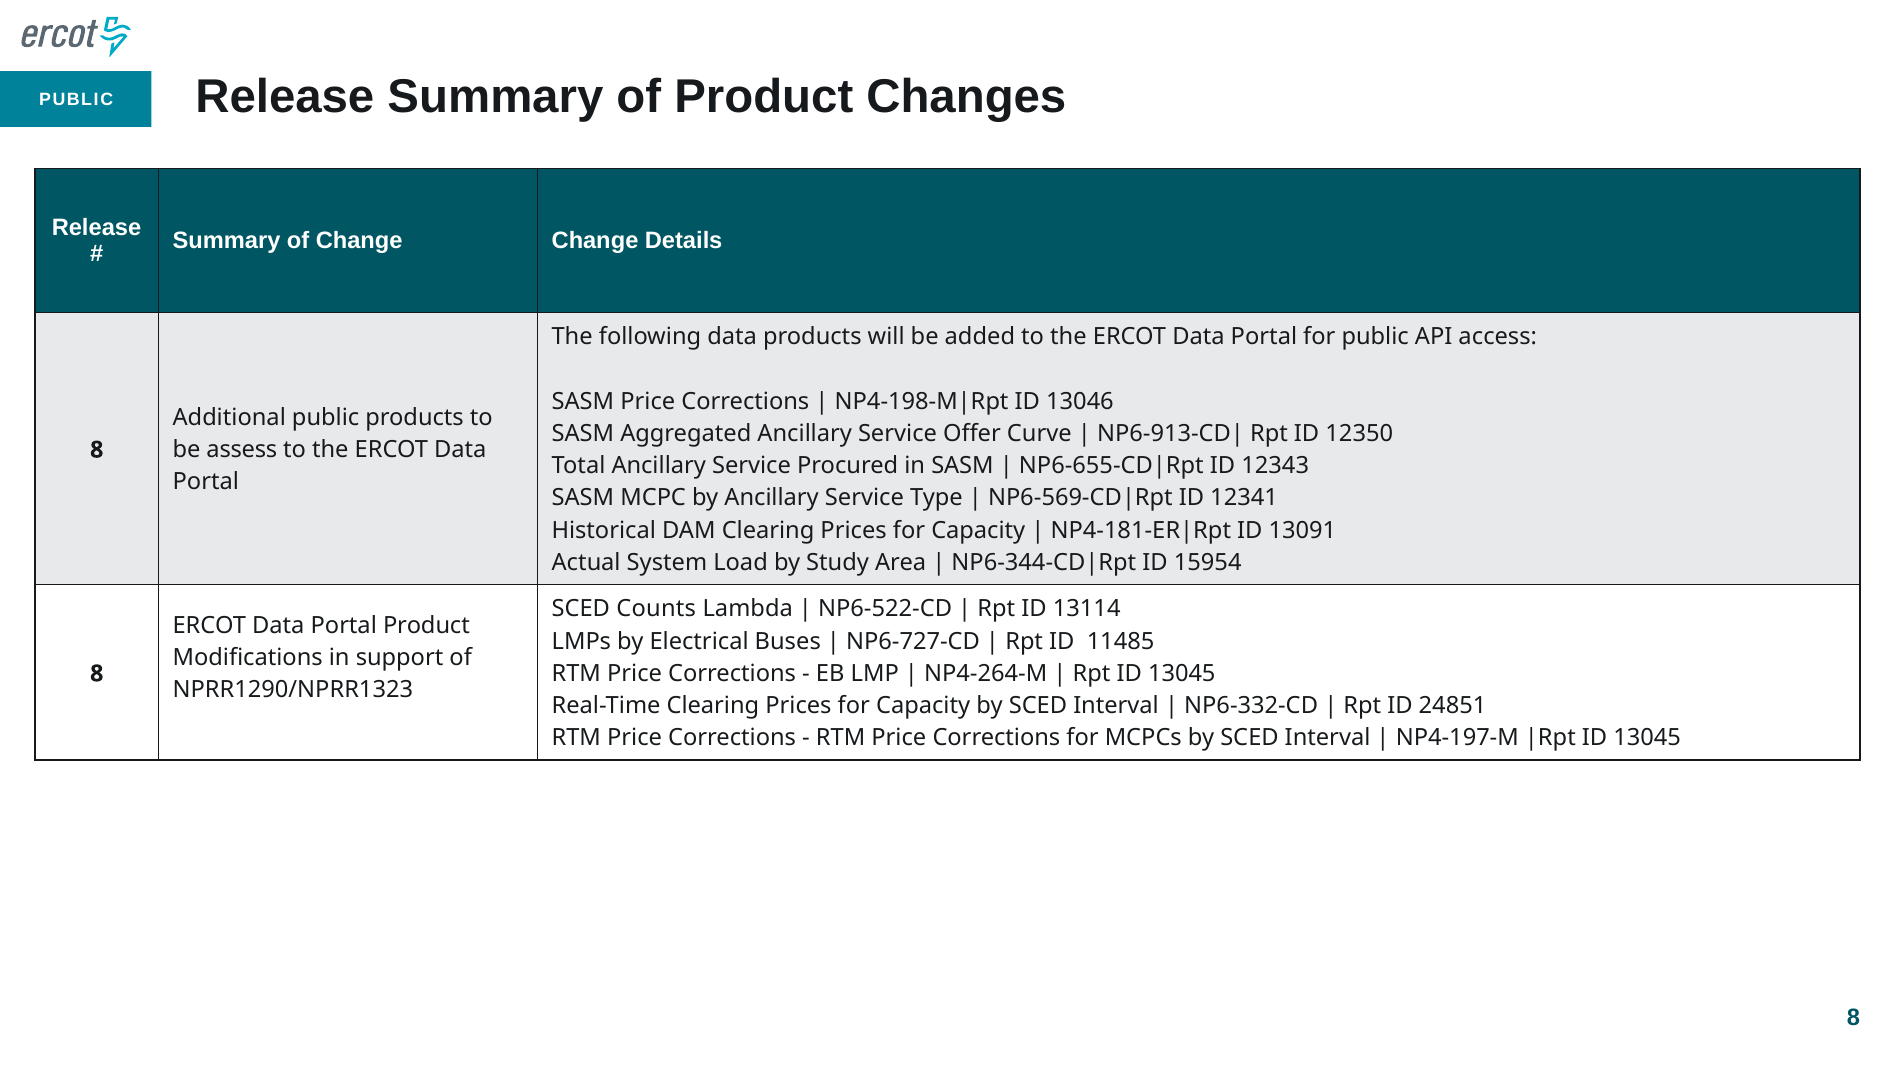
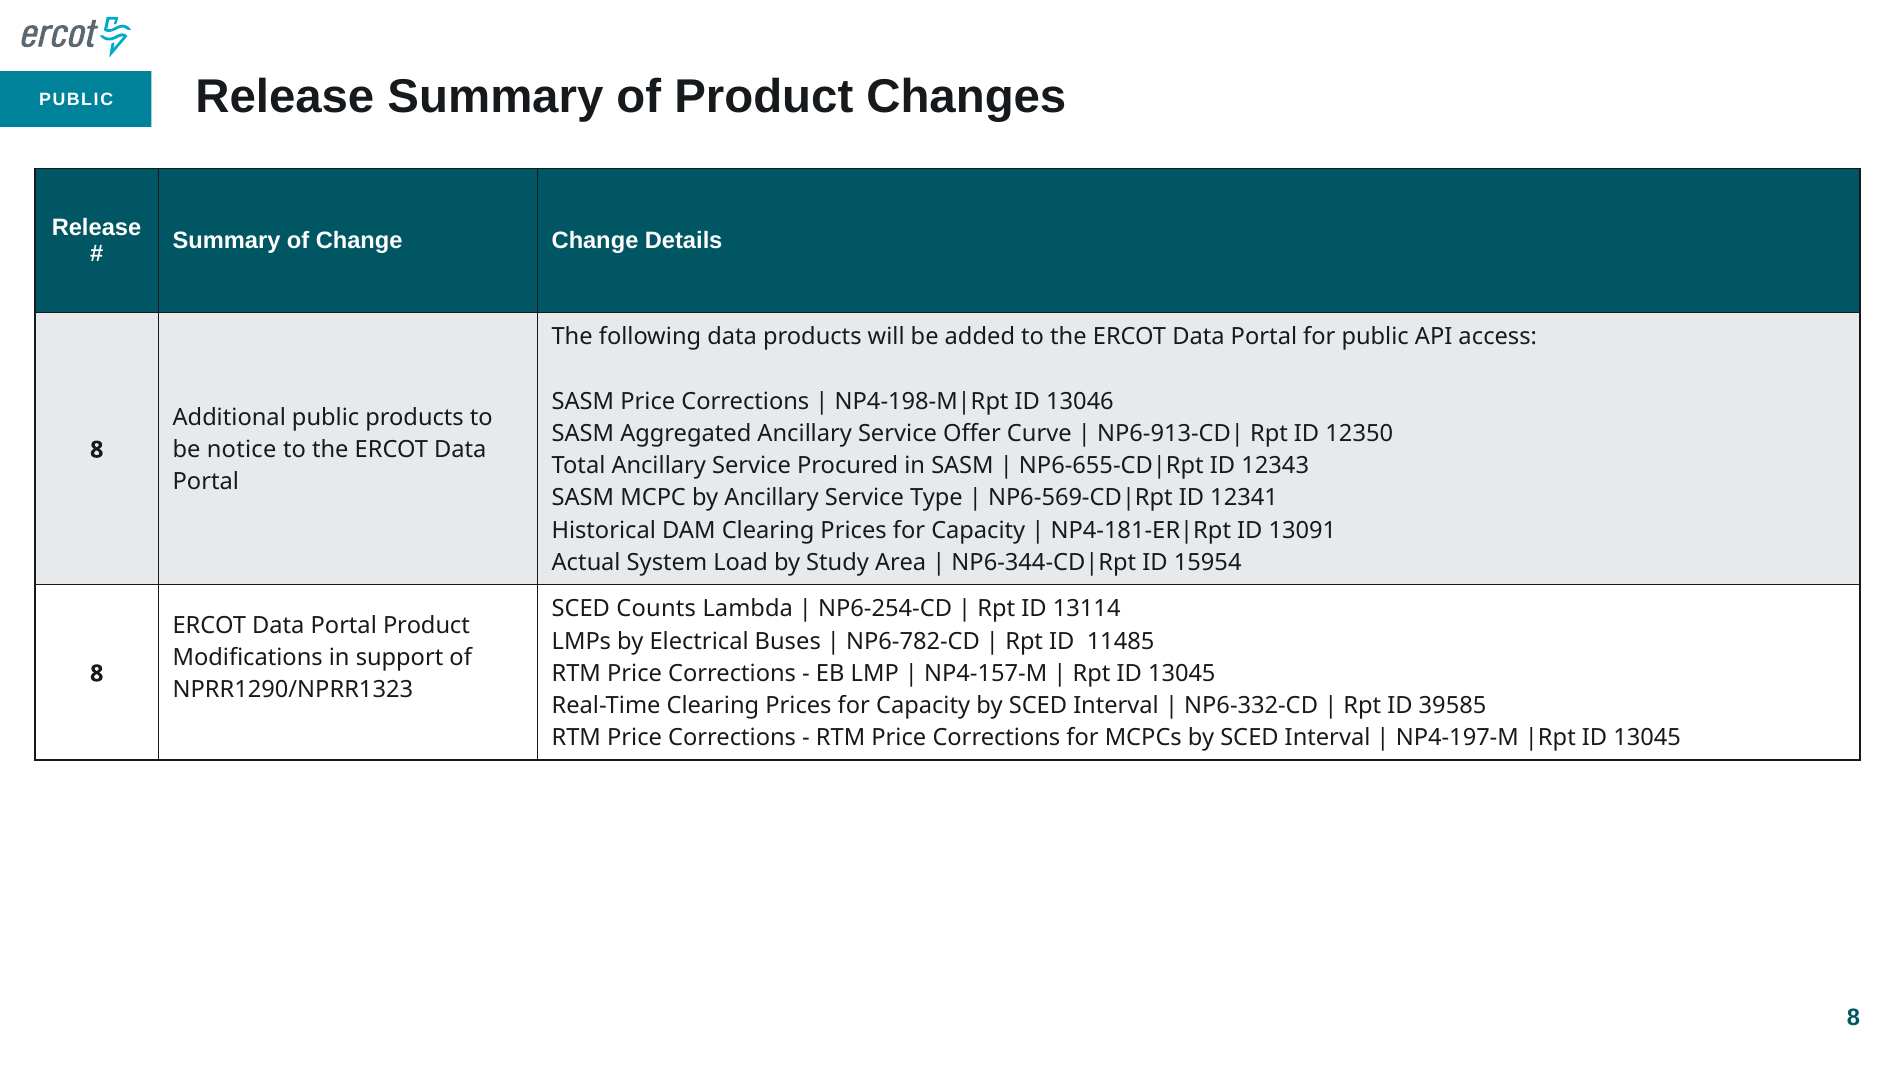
assess: assess -> notice
NP6-522-CD: NP6-522-CD -> NP6-254-CD
NP6-727-CD: NP6-727-CD -> NP6-782-CD
NP4-264-M: NP4-264-M -> NP4-157-M
24851: 24851 -> 39585
